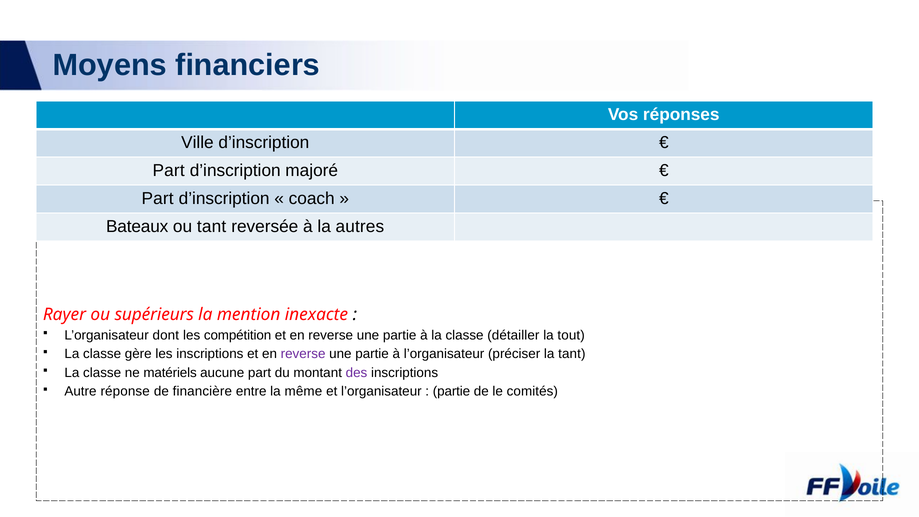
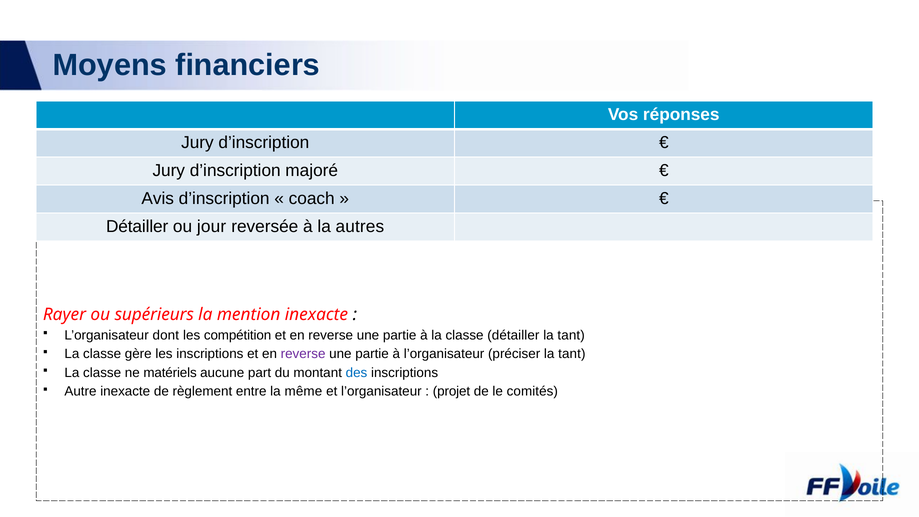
Ville at (197, 142): Ville -> Jury
Part at (169, 170): Part -> Jury
Part at (158, 198): Part -> Avis
Bateaux at (137, 226): Bateaux -> Détailler
ou tant: tant -> jour
tout at (571, 335): tout -> tant
des colour: purple -> blue
Autre réponse: réponse -> inexacte
financière: financière -> règlement
partie at (452, 392): partie -> projet
